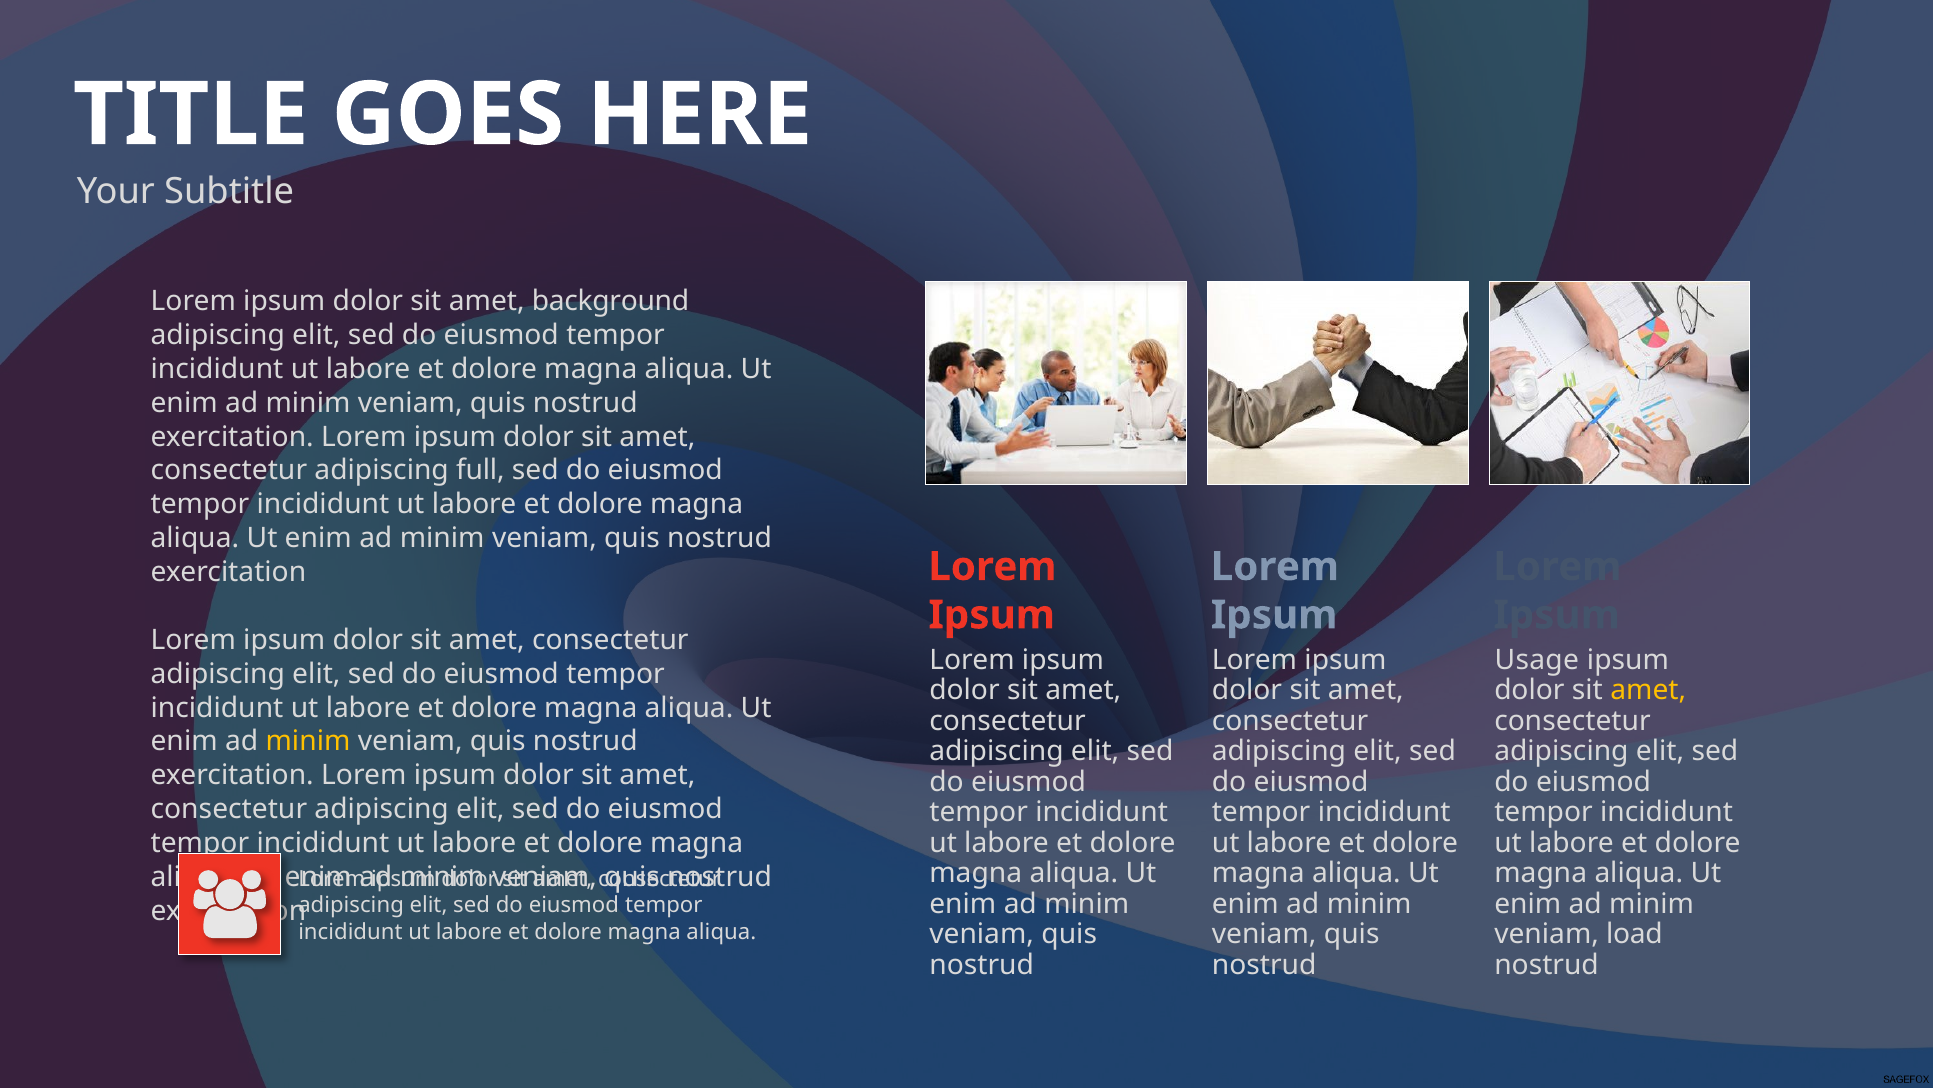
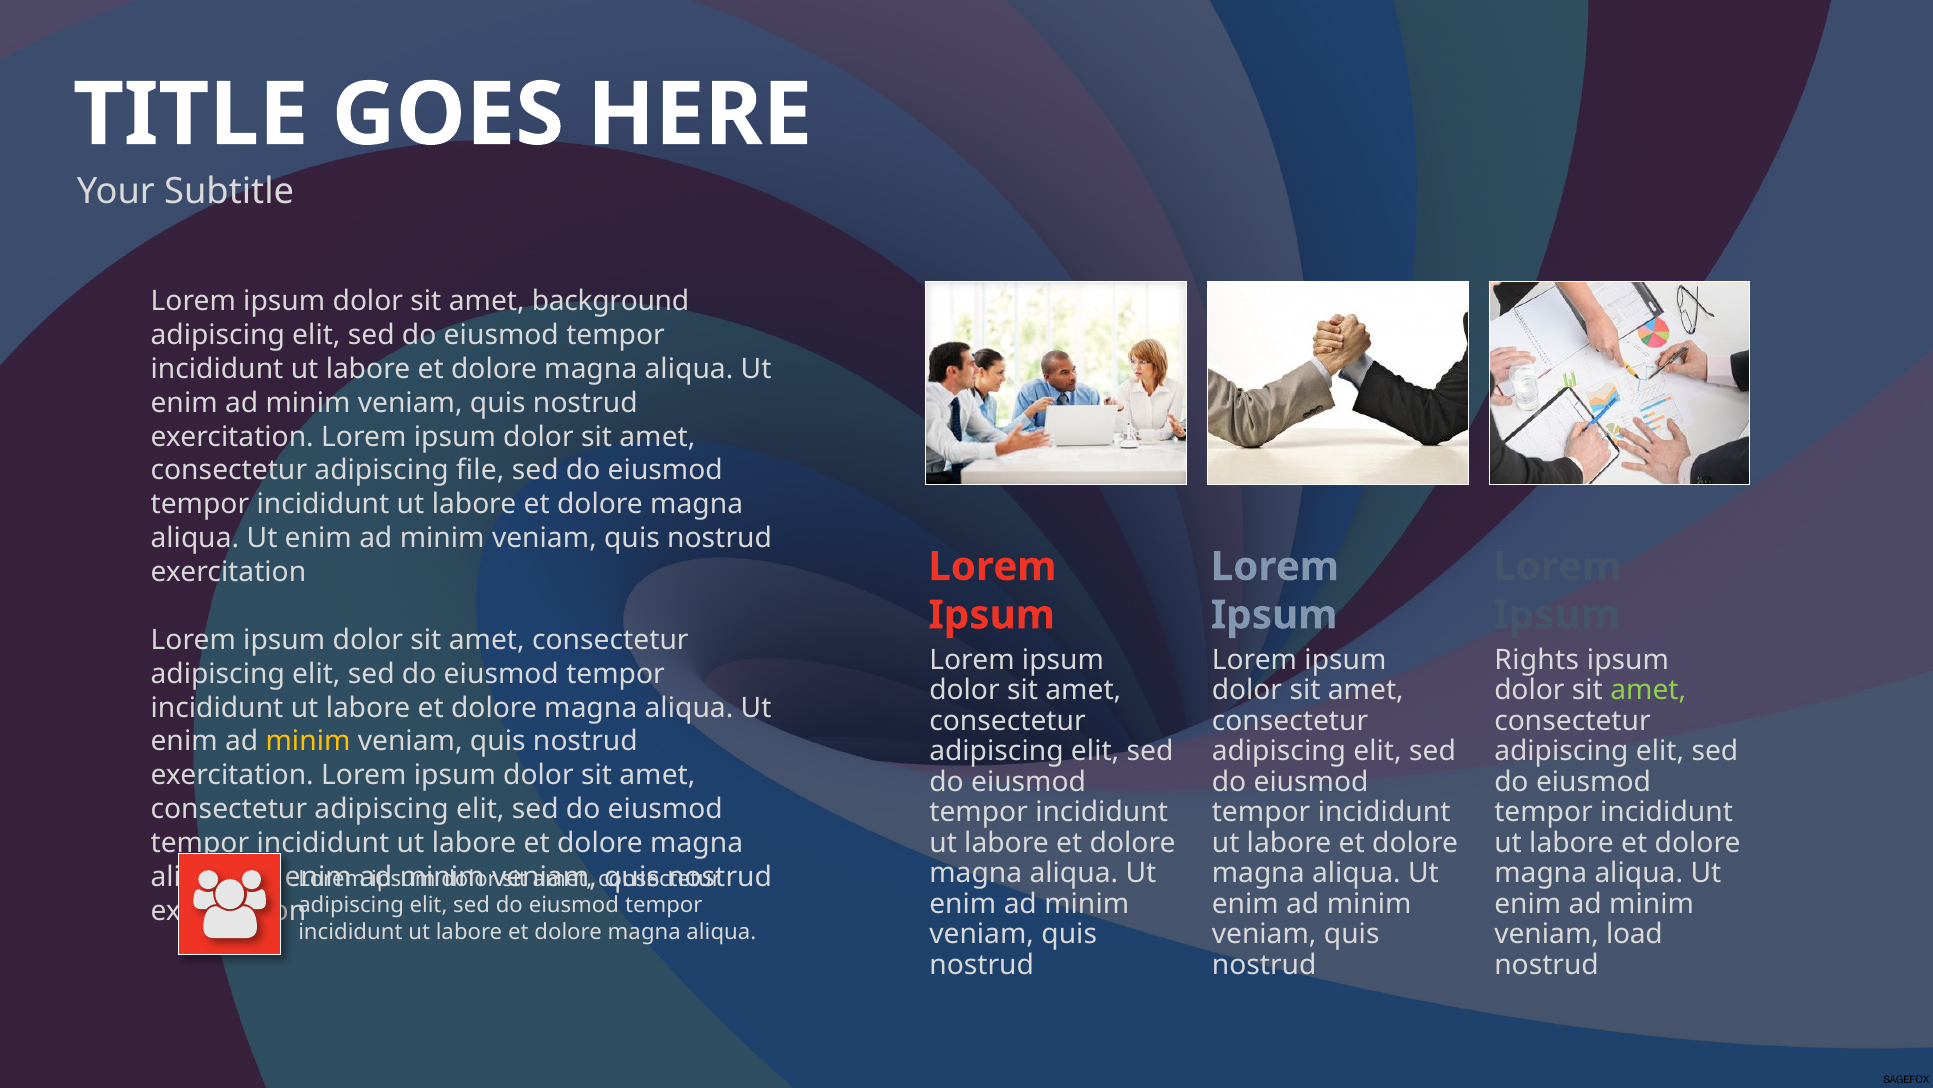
full: full -> file
Usage: Usage -> Rights
amet at (1648, 690) colour: yellow -> light green
